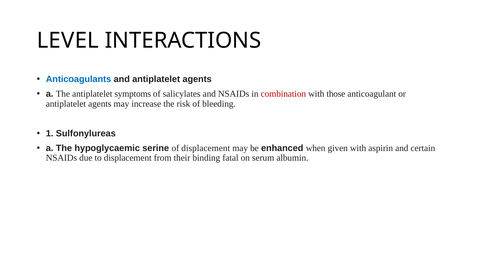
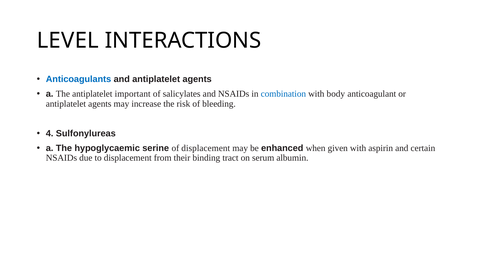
symptoms: symptoms -> important
combination colour: red -> blue
those: those -> body
1: 1 -> 4
fatal: fatal -> tract
